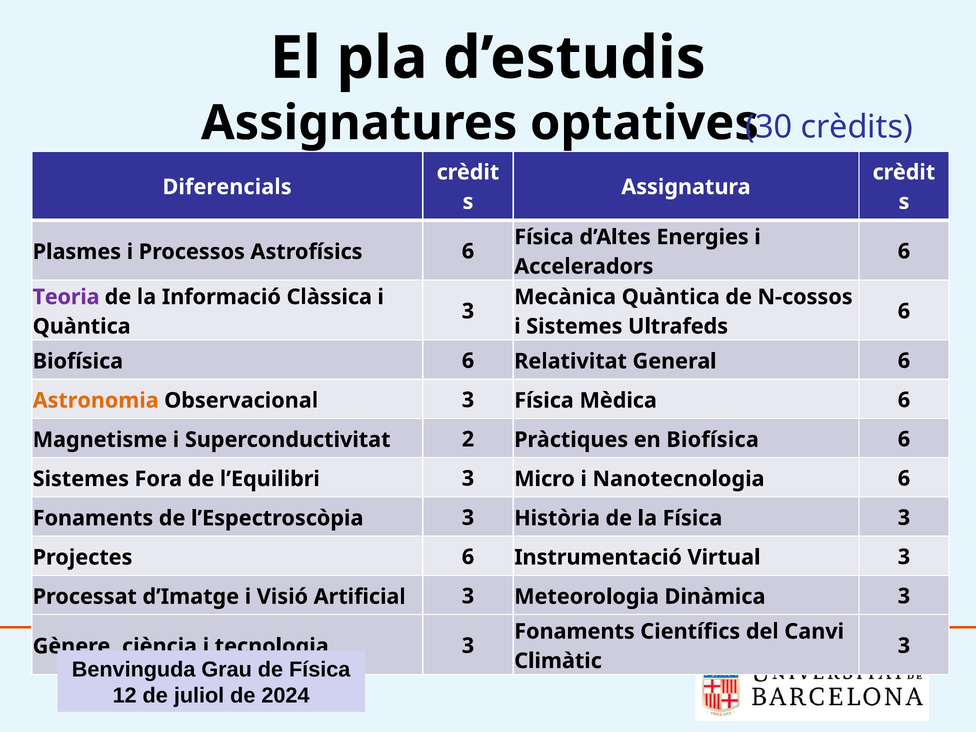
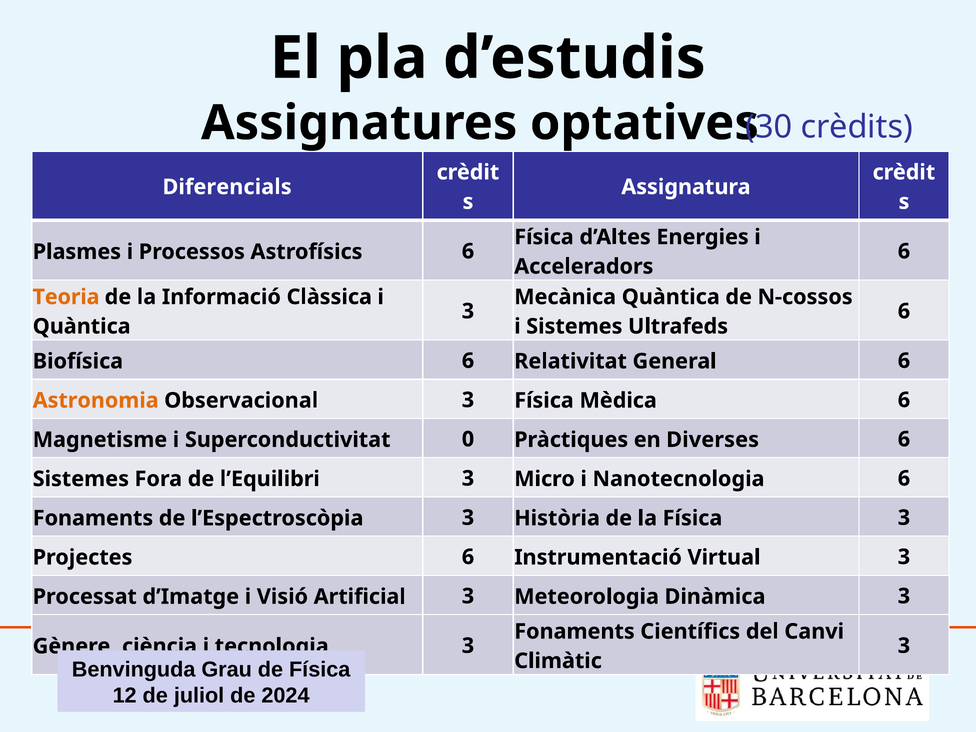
Teoria colour: purple -> orange
2: 2 -> 0
en Biofísica: Biofísica -> Diverses
